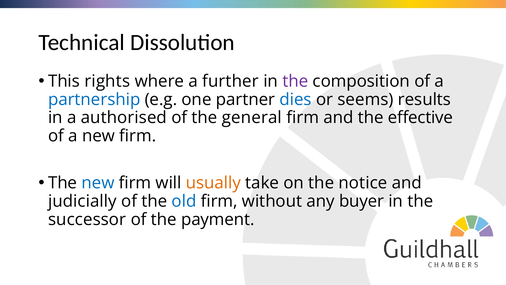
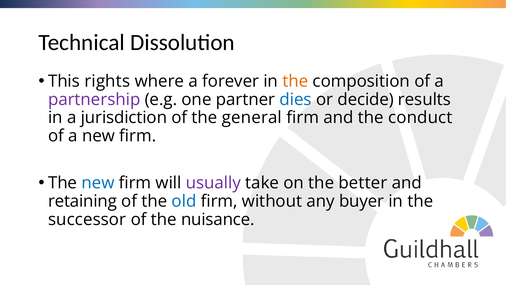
further: further -> forever
the at (295, 81) colour: purple -> orange
partnership colour: blue -> purple
seems: seems -> decide
authorised: authorised -> jurisdiction
effective: effective -> conduct
usually colour: orange -> purple
notice: notice -> better
judicially: judicially -> retaining
payment: payment -> nuisance
